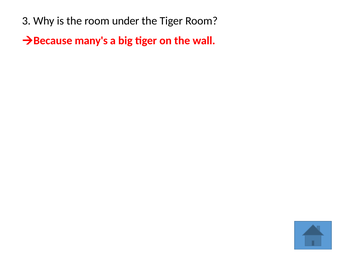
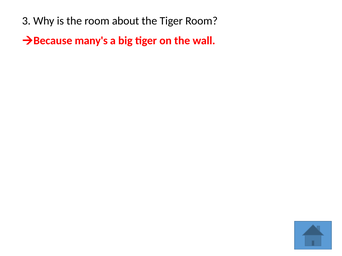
under: under -> about
